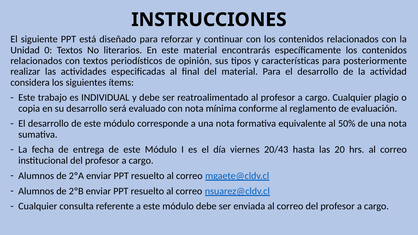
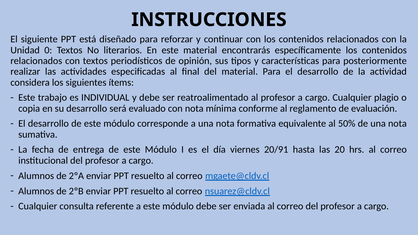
20/43: 20/43 -> 20/91
